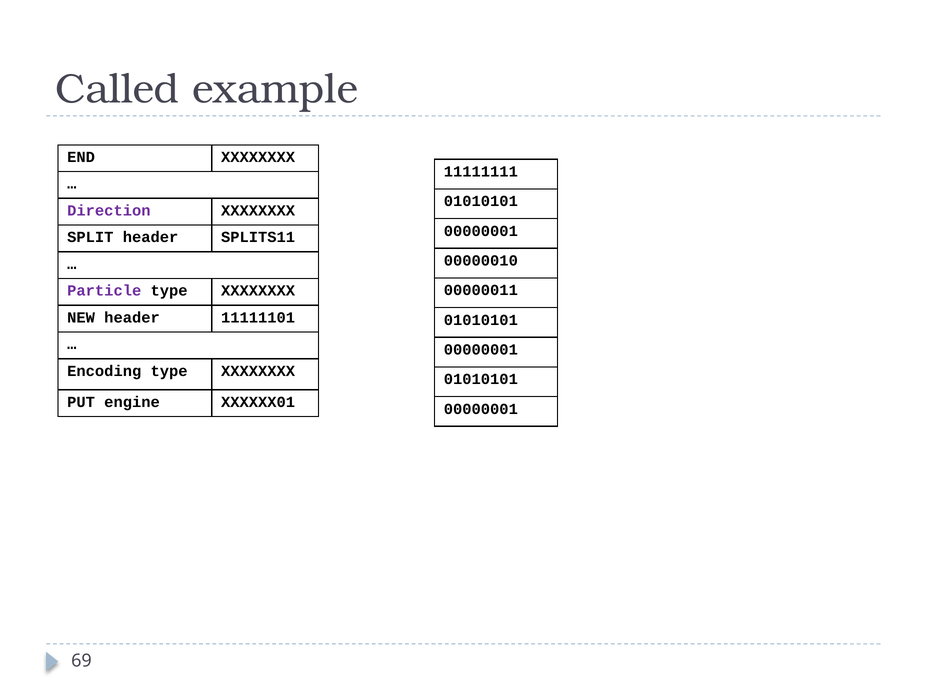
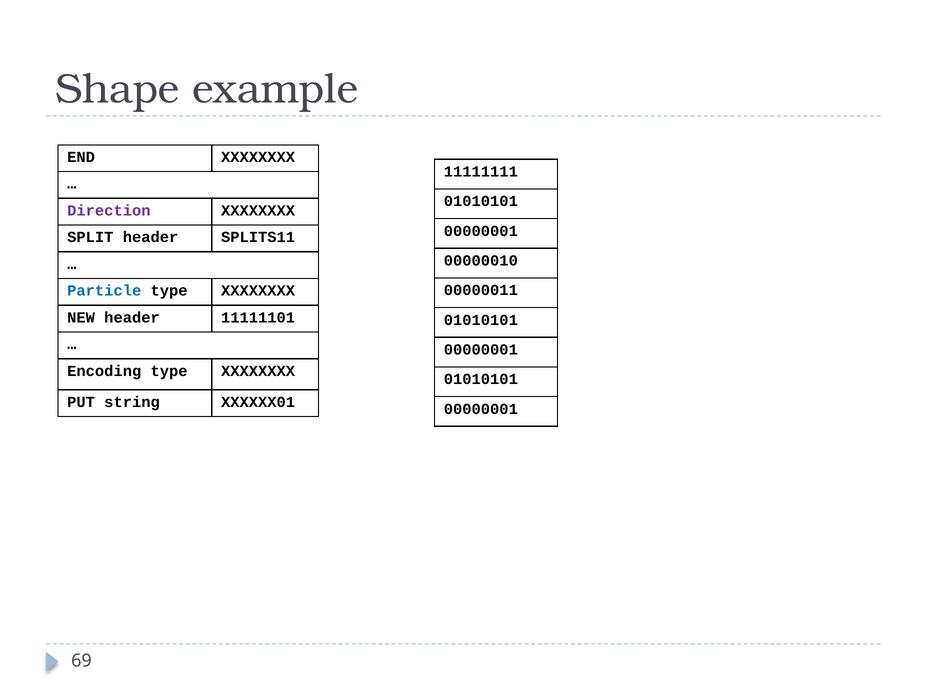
Called: Called -> Shape
Particle colour: purple -> blue
engine: engine -> string
